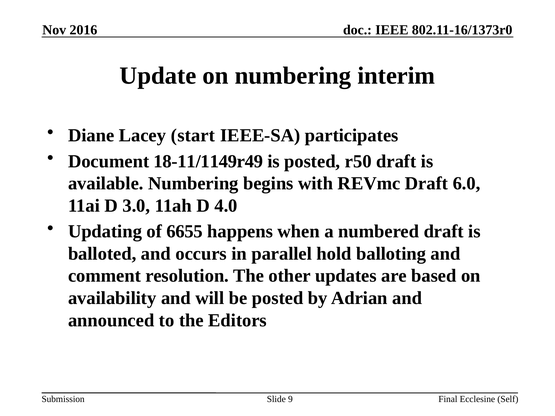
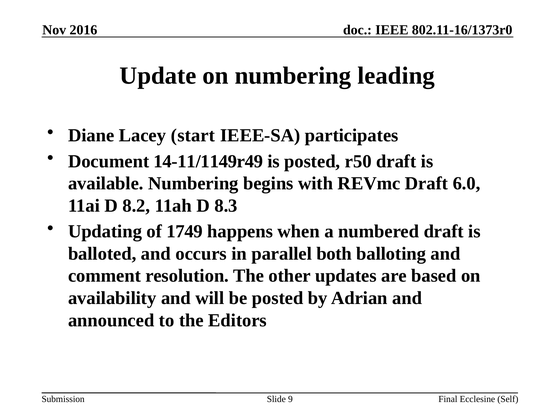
interim: interim -> leading
18-11/1149r49: 18-11/1149r49 -> 14-11/1149r49
3.0: 3.0 -> 8.2
4.0: 4.0 -> 8.3
6655: 6655 -> 1749
hold: hold -> both
